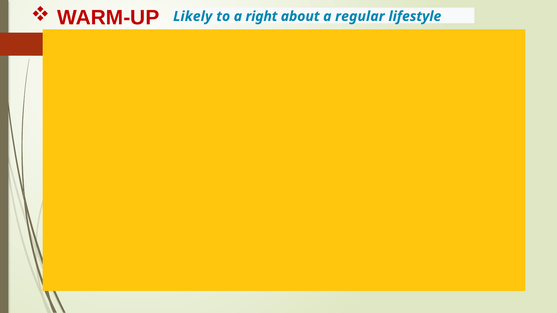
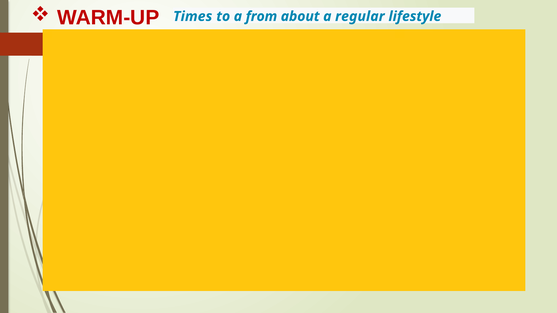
Likely: Likely -> Times
right: right -> from
